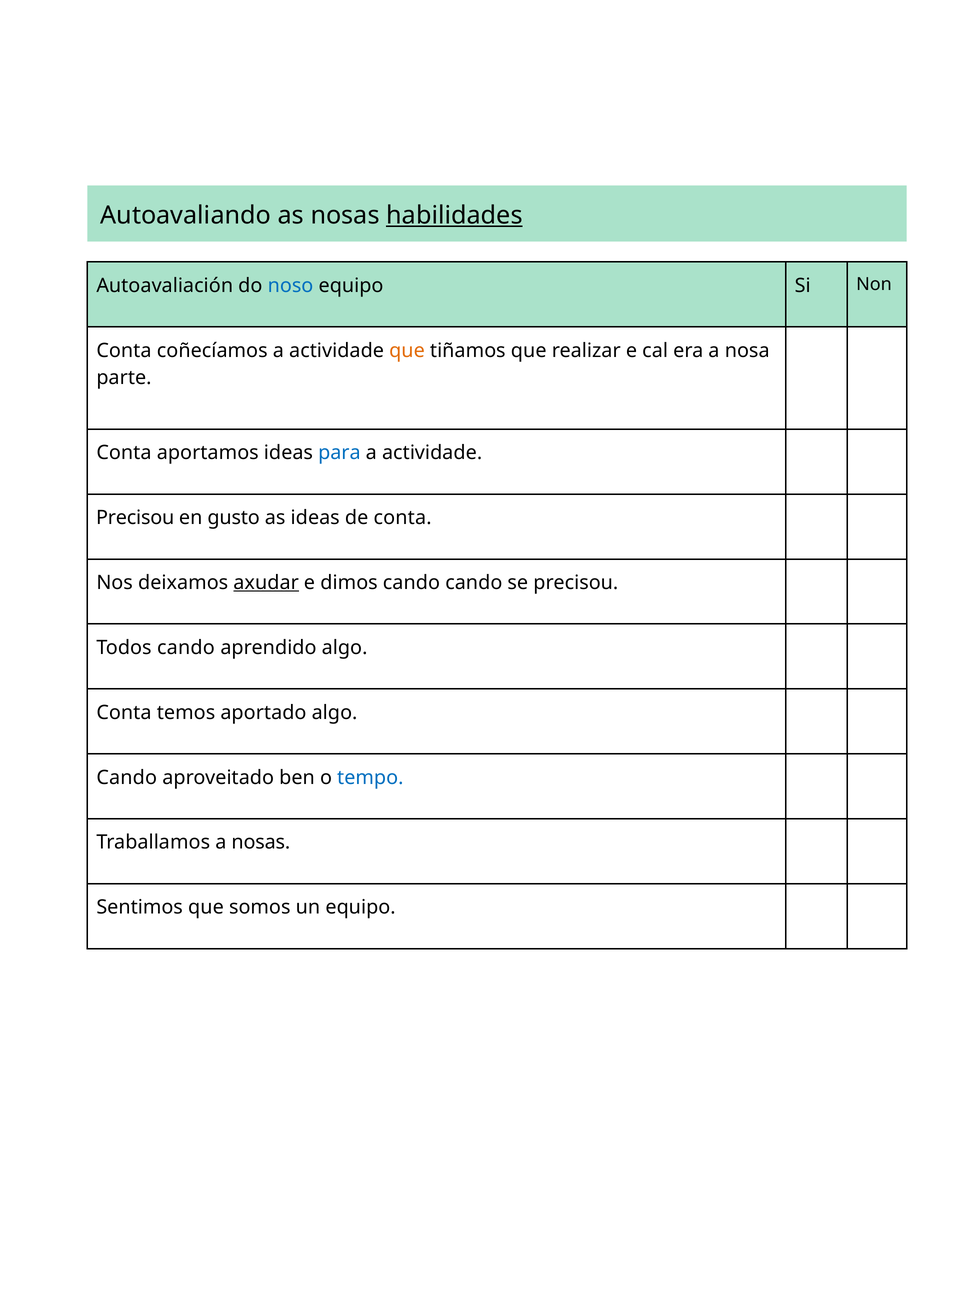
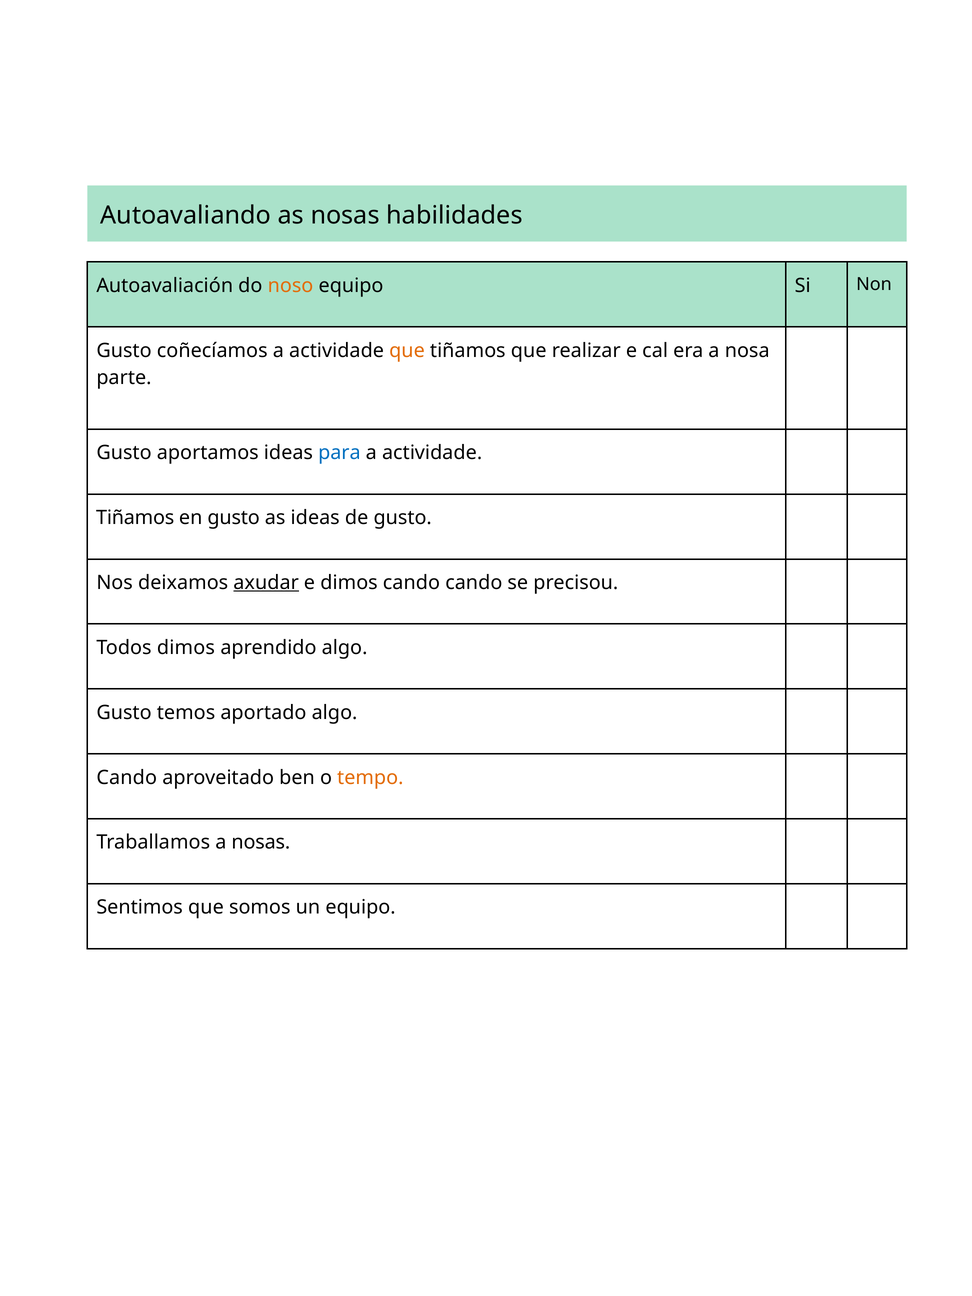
habilidades underline: present -> none
noso colour: blue -> orange
Conta at (124, 350): Conta -> Gusto
Conta at (124, 453): Conta -> Gusto
Precisou at (135, 518): Precisou -> Tiñamos
de conta: conta -> gusto
Todos cando: cando -> dimos
Conta at (124, 713): Conta -> Gusto
tempo colour: blue -> orange
